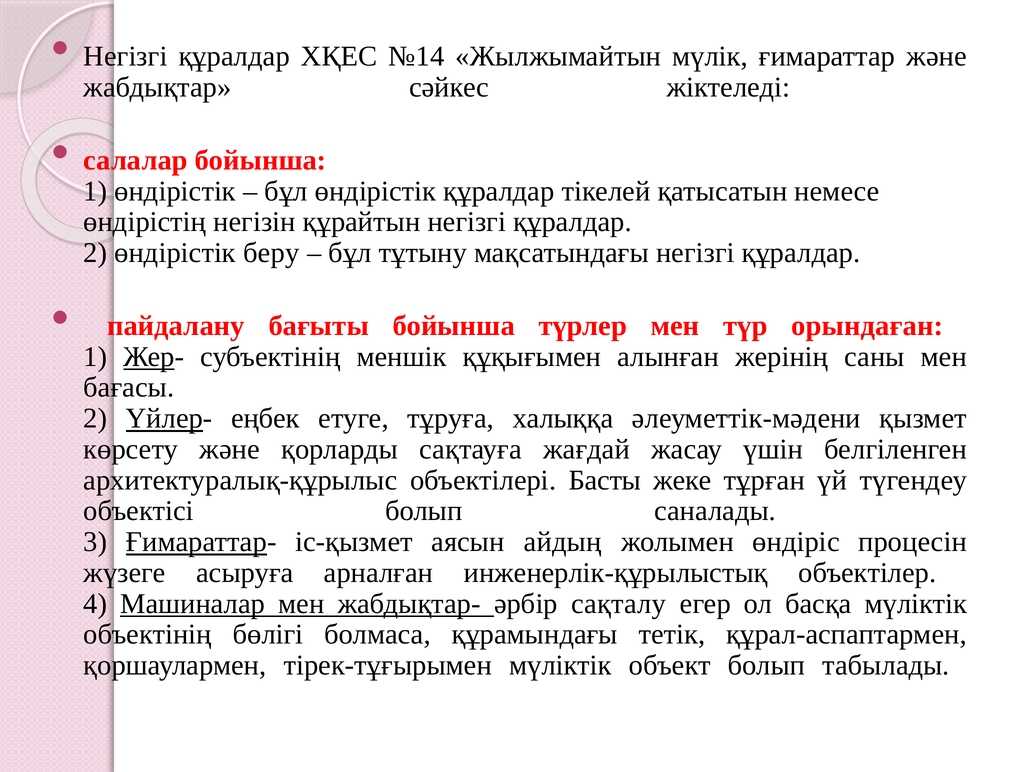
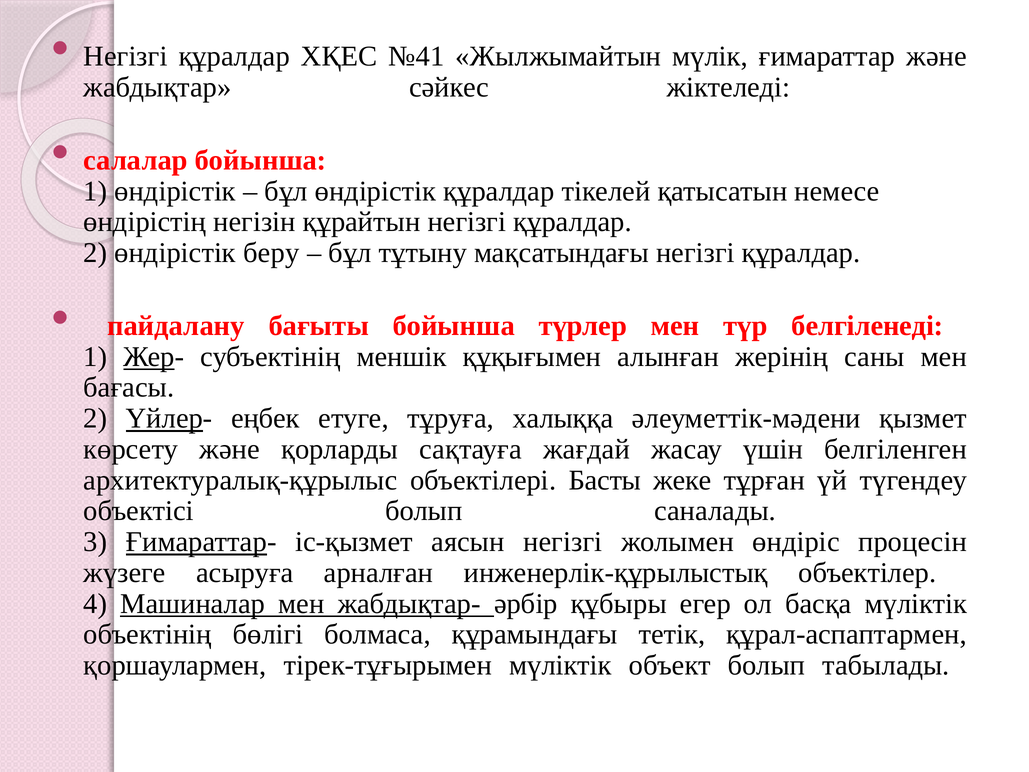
№14: №14 -> №41
орындаған: орындаған -> белгіленеді
айдың: айдың -> негiзгi
сақталу: сақталу -> құбыры
